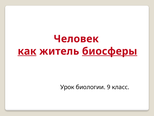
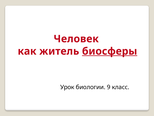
как underline: present -> none
